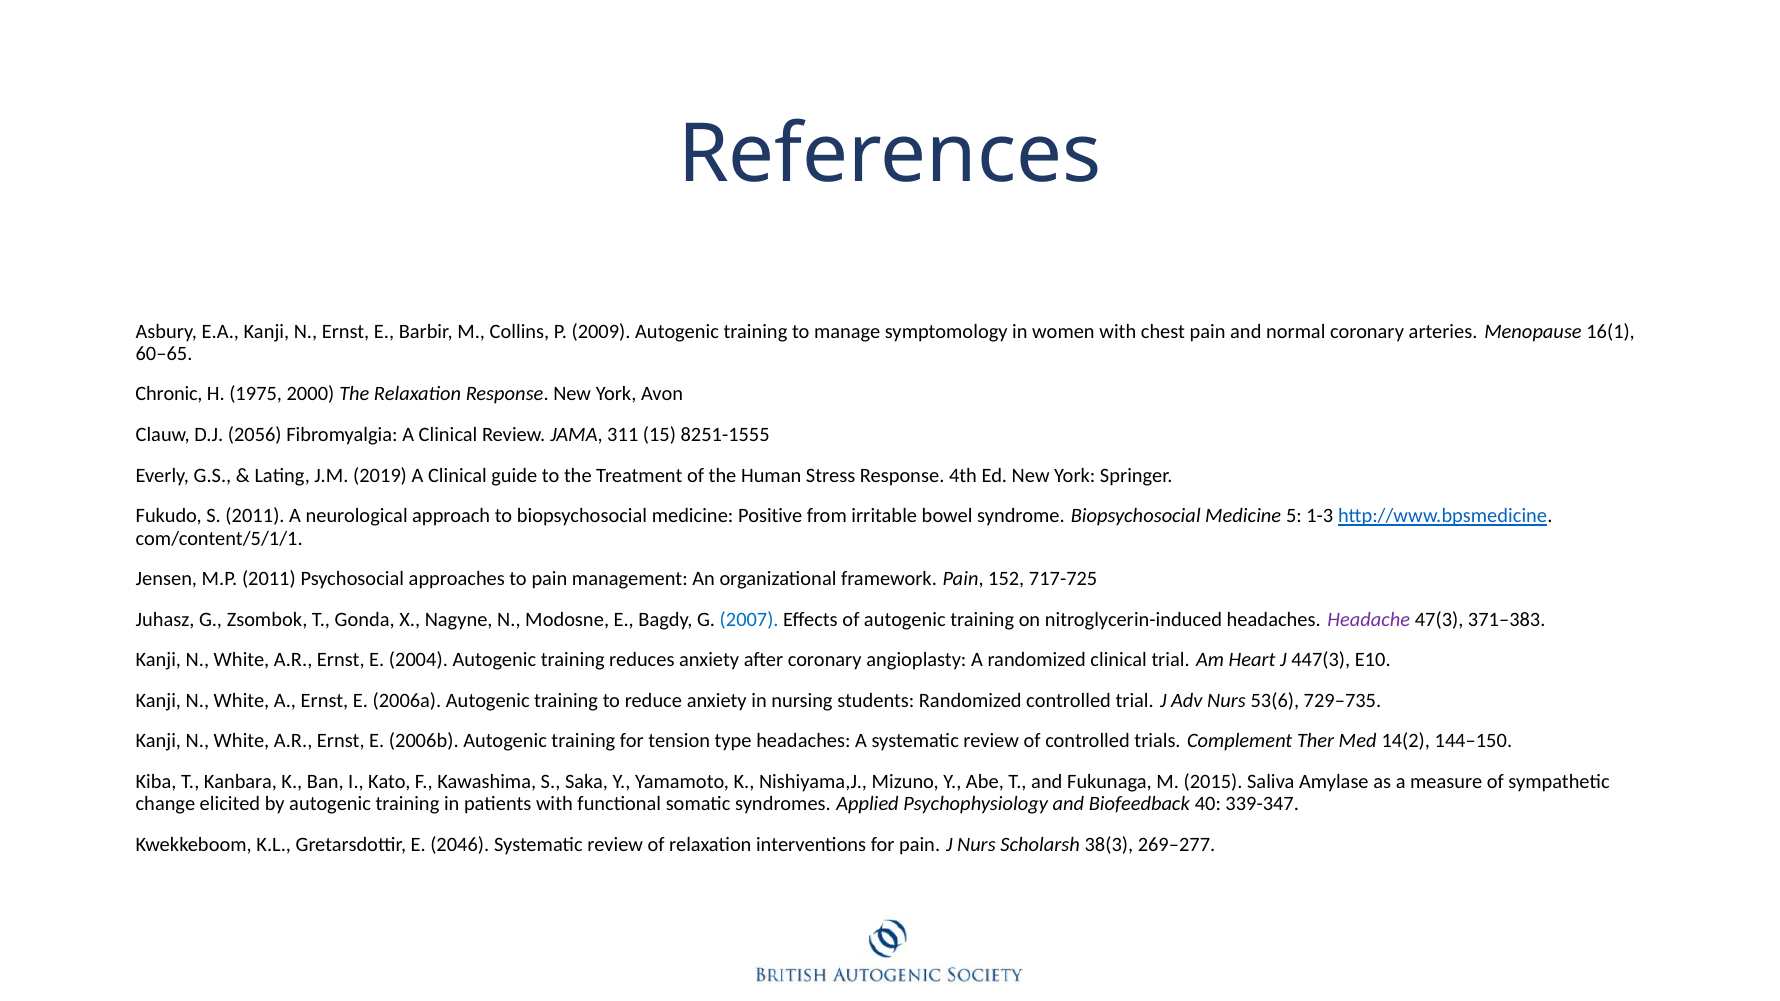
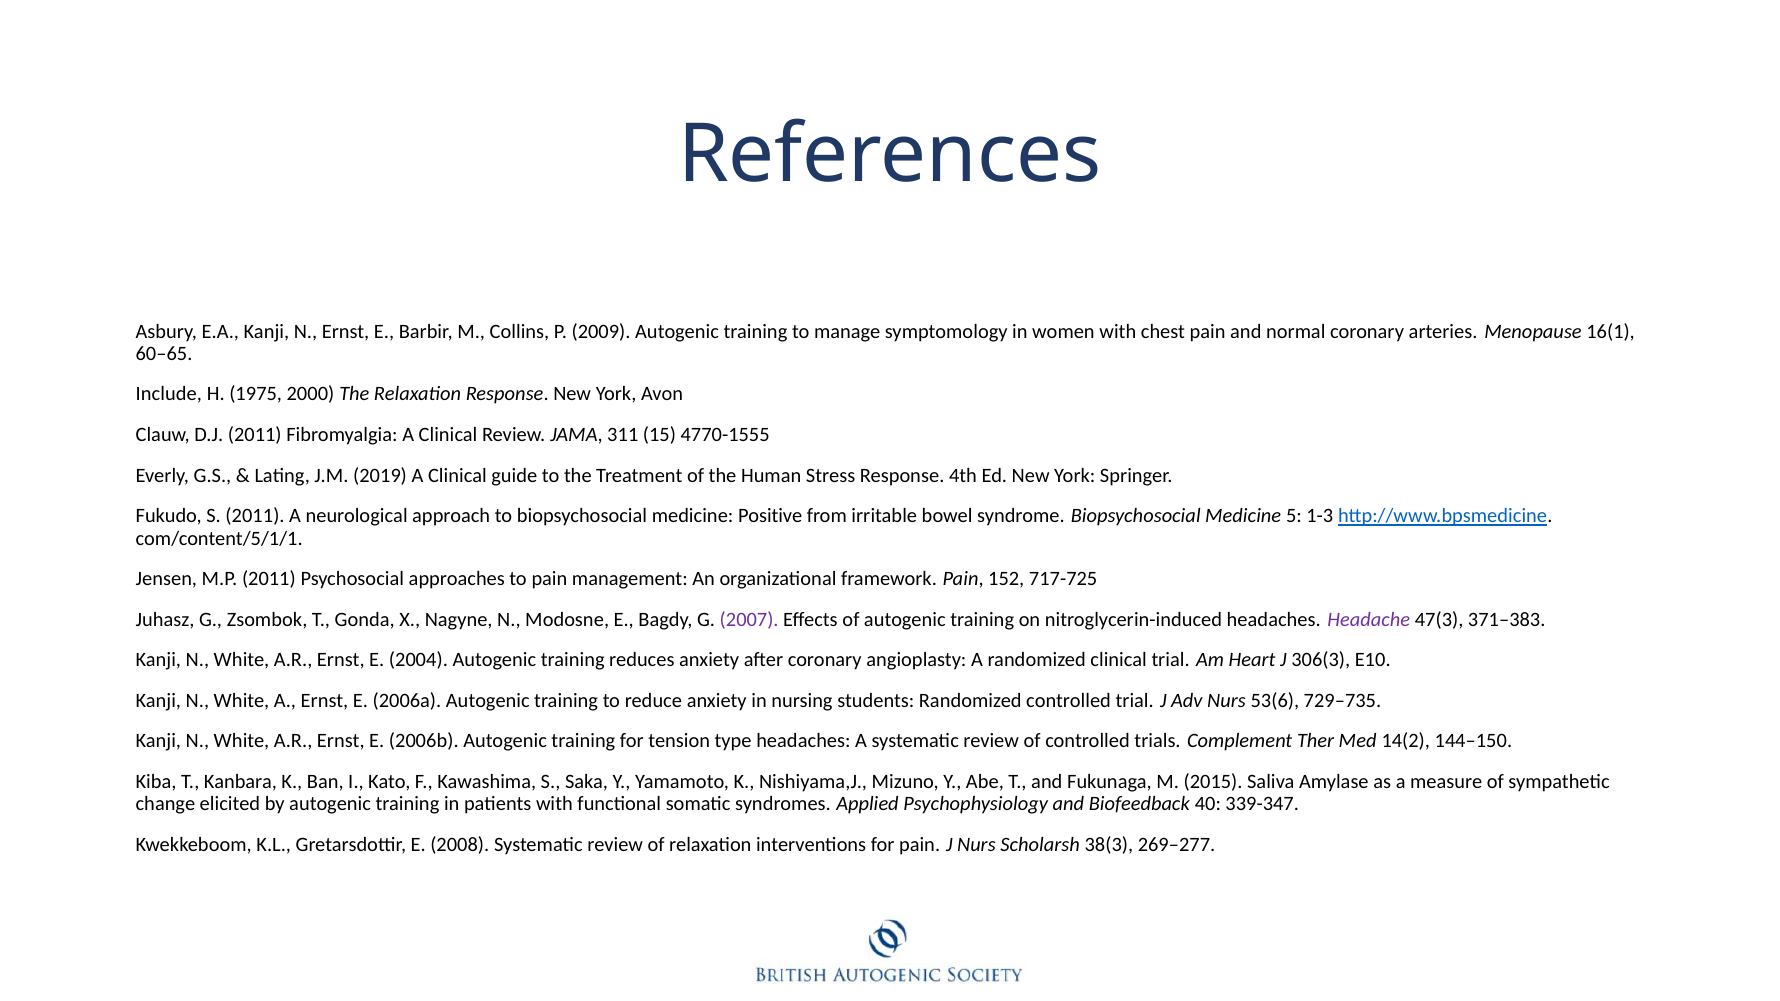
Chronic: Chronic -> Include
D.J 2056: 2056 -> 2011
8251-1555: 8251-1555 -> 4770-1555
2007 colour: blue -> purple
447(3: 447(3 -> 306(3
2046: 2046 -> 2008
